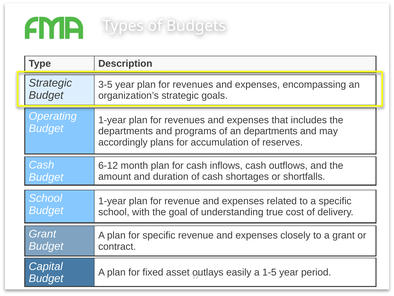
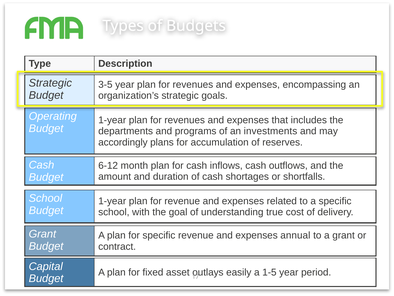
an departments: departments -> investments
closely: closely -> annual
